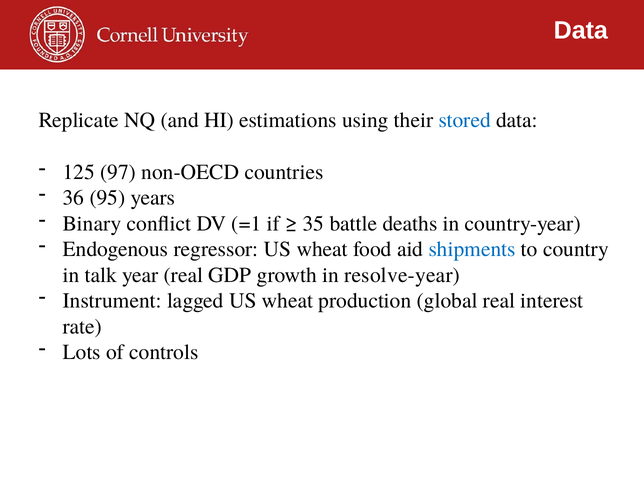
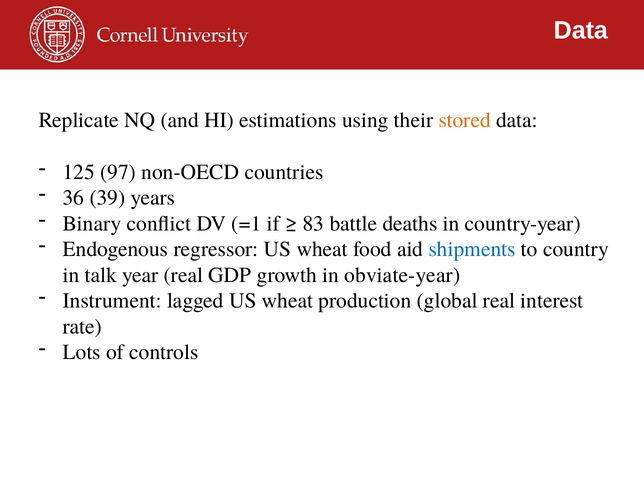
stored colour: blue -> orange
95: 95 -> 39
35: 35 -> 83
resolve-year: resolve-year -> obviate-year
